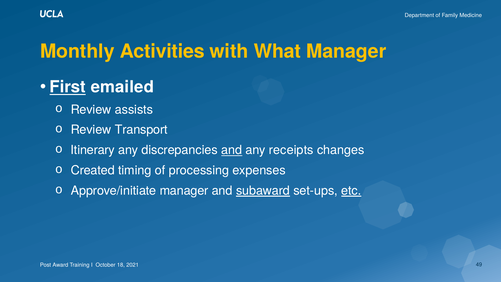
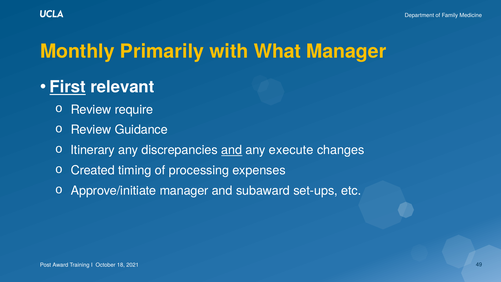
Activities: Activities -> Primarily
emailed: emailed -> relevant
assists: assists -> require
Transport: Transport -> Guidance
receipts: receipts -> execute
subaward underline: present -> none
etc underline: present -> none
